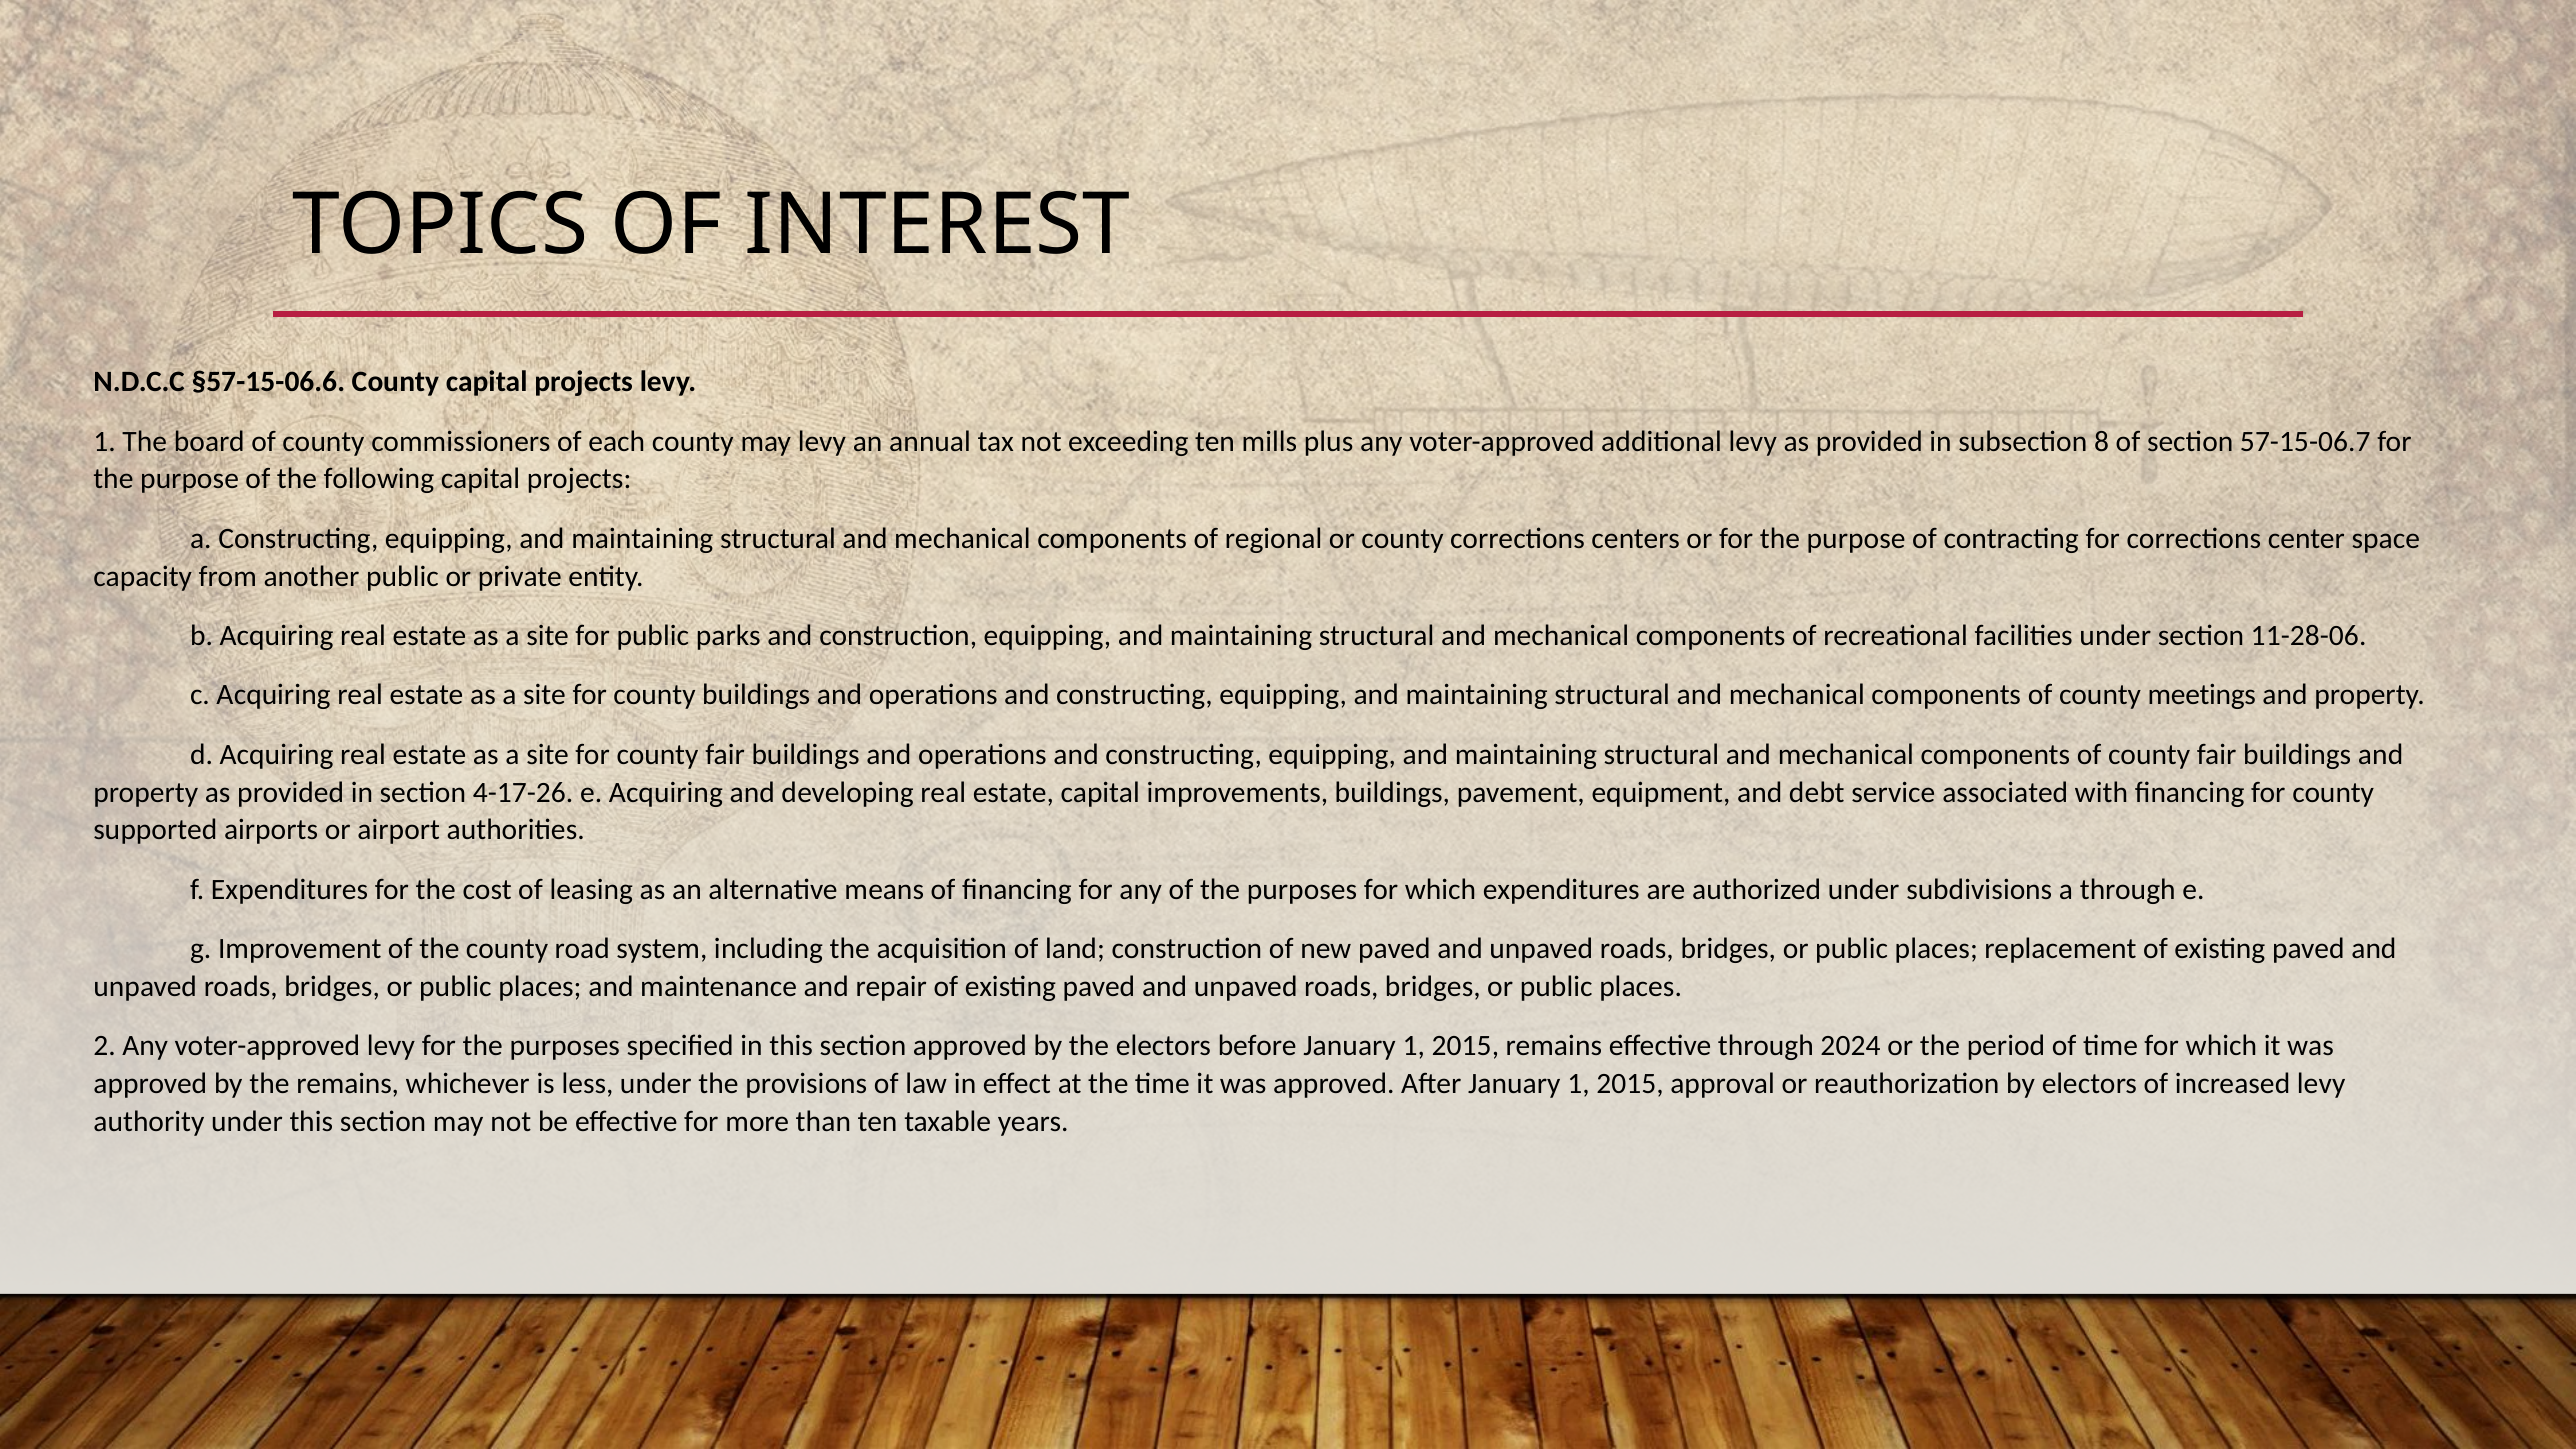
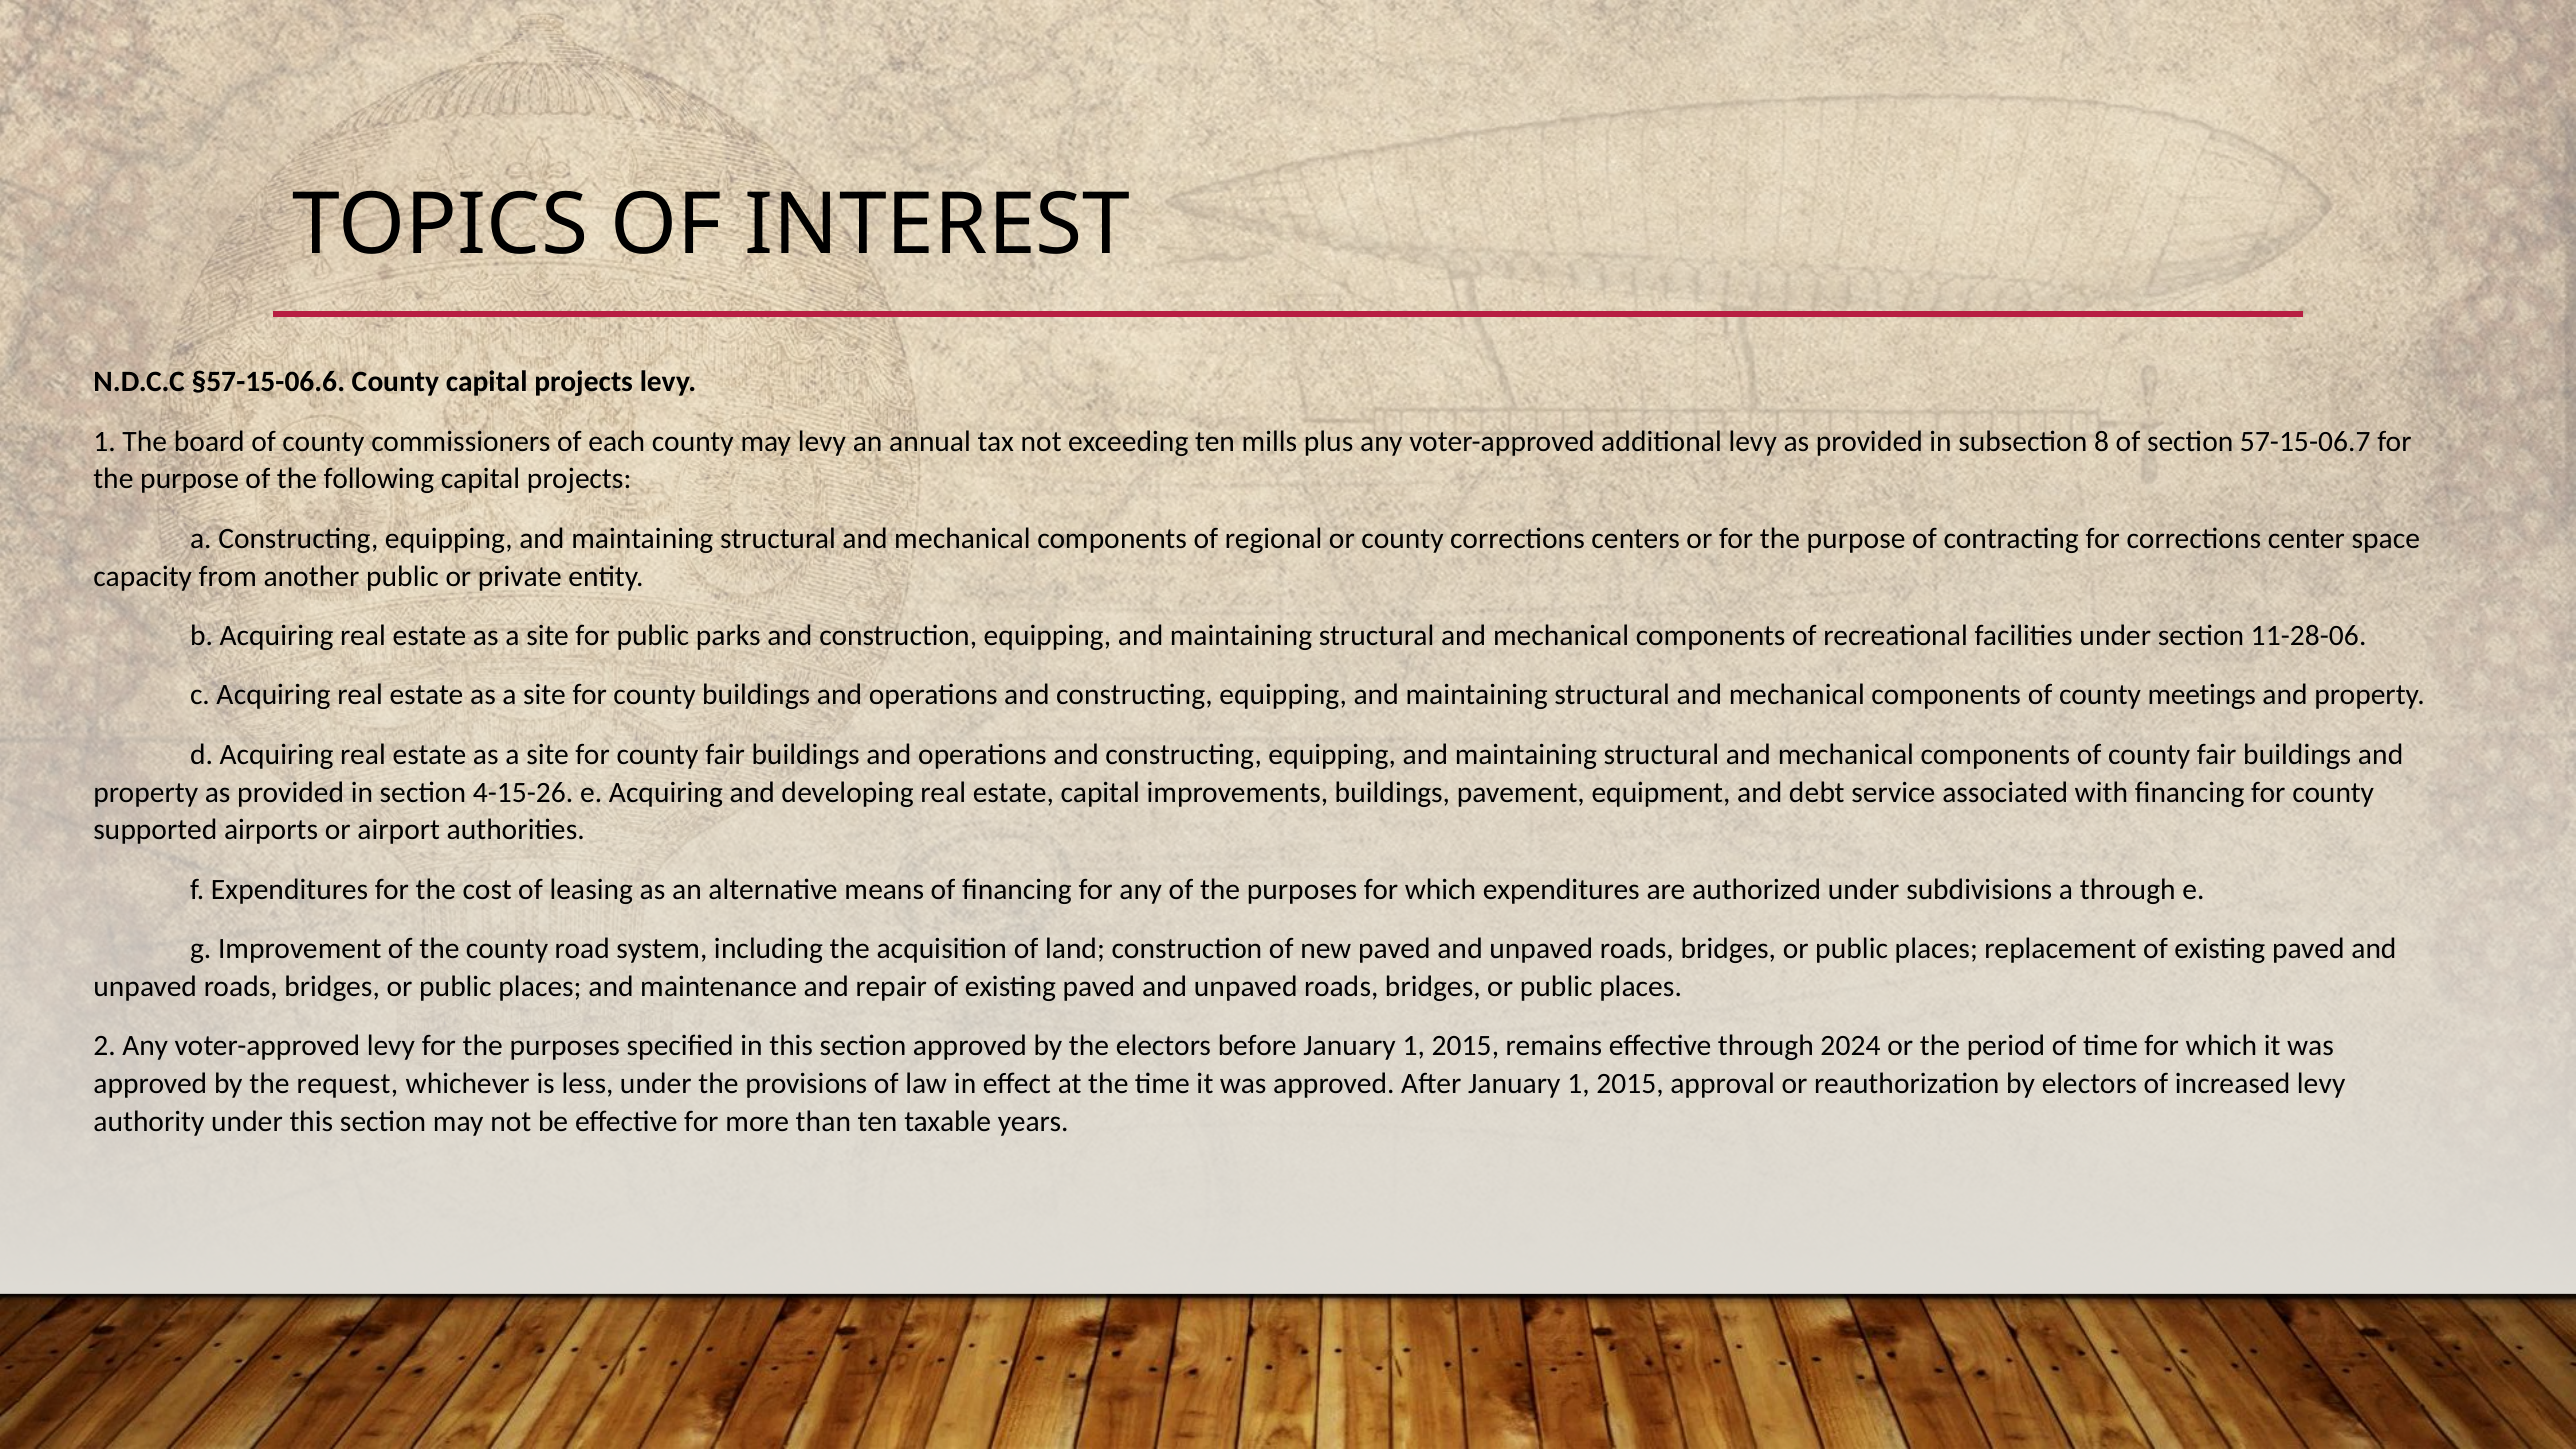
4-17-26: 4-17-26 -> 4-15-26
the remains: remains -> request
